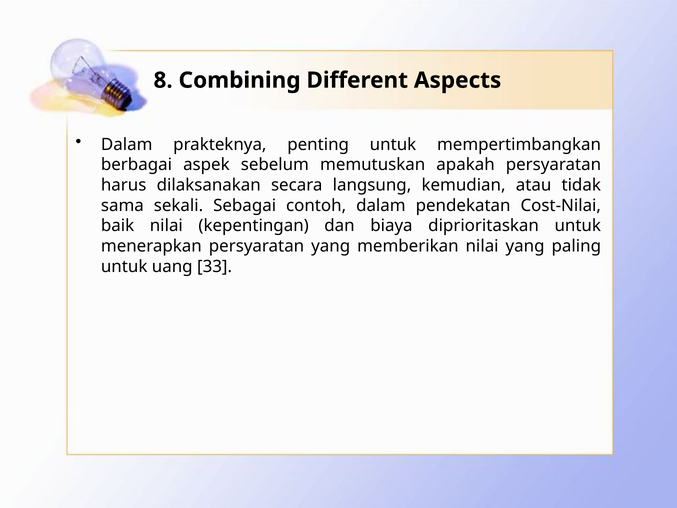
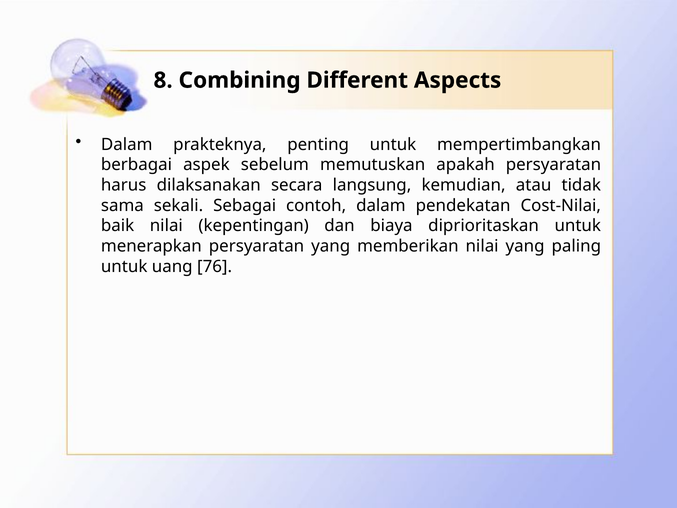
33: 33 -> 76
